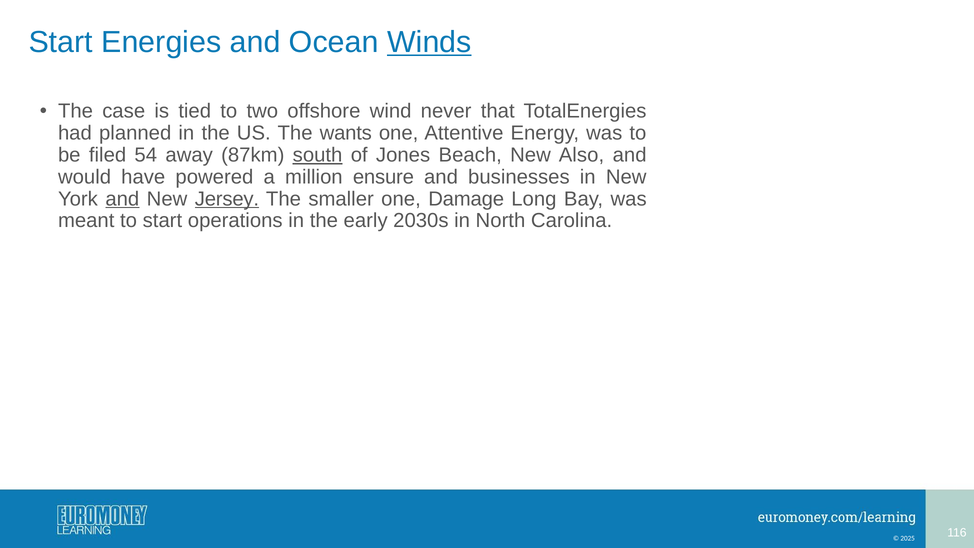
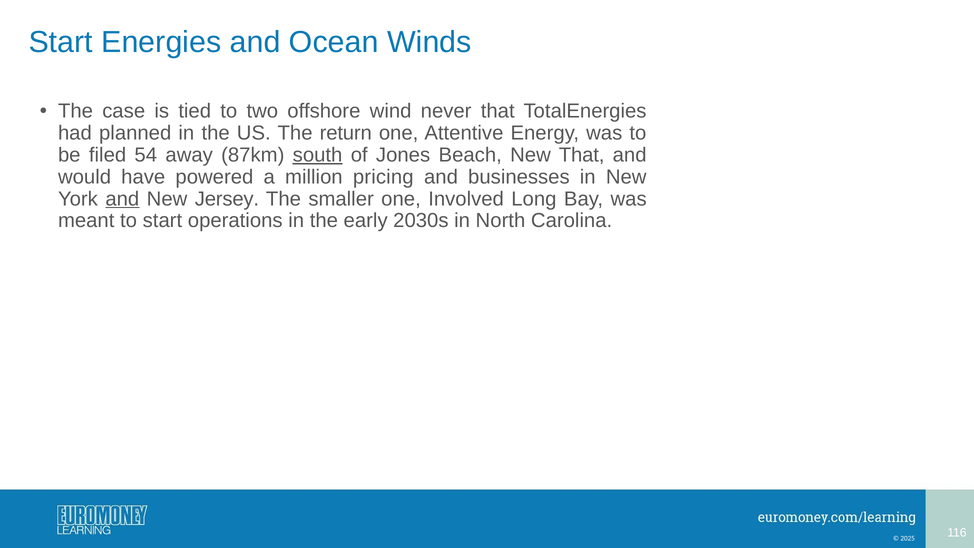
Winds underline: present -> none
wants: wants -> return
New Also: Also -> That
ensure: ensure -> pricing
Jersey underline: present -> none
Damage: Damage -> Involved
